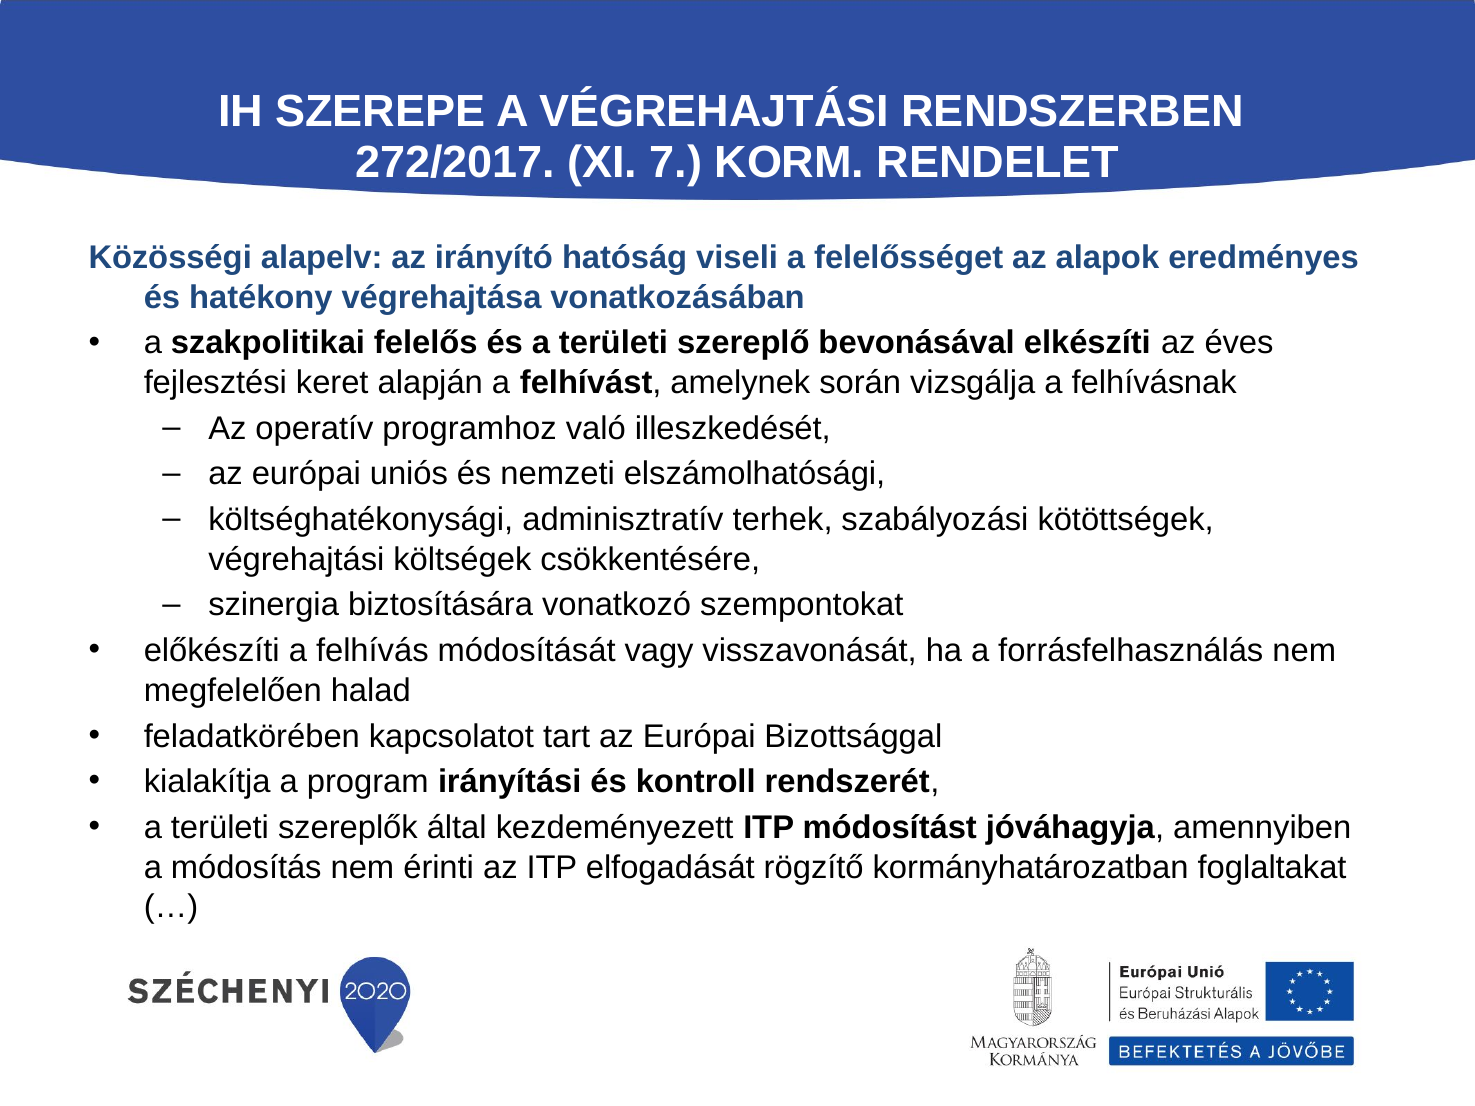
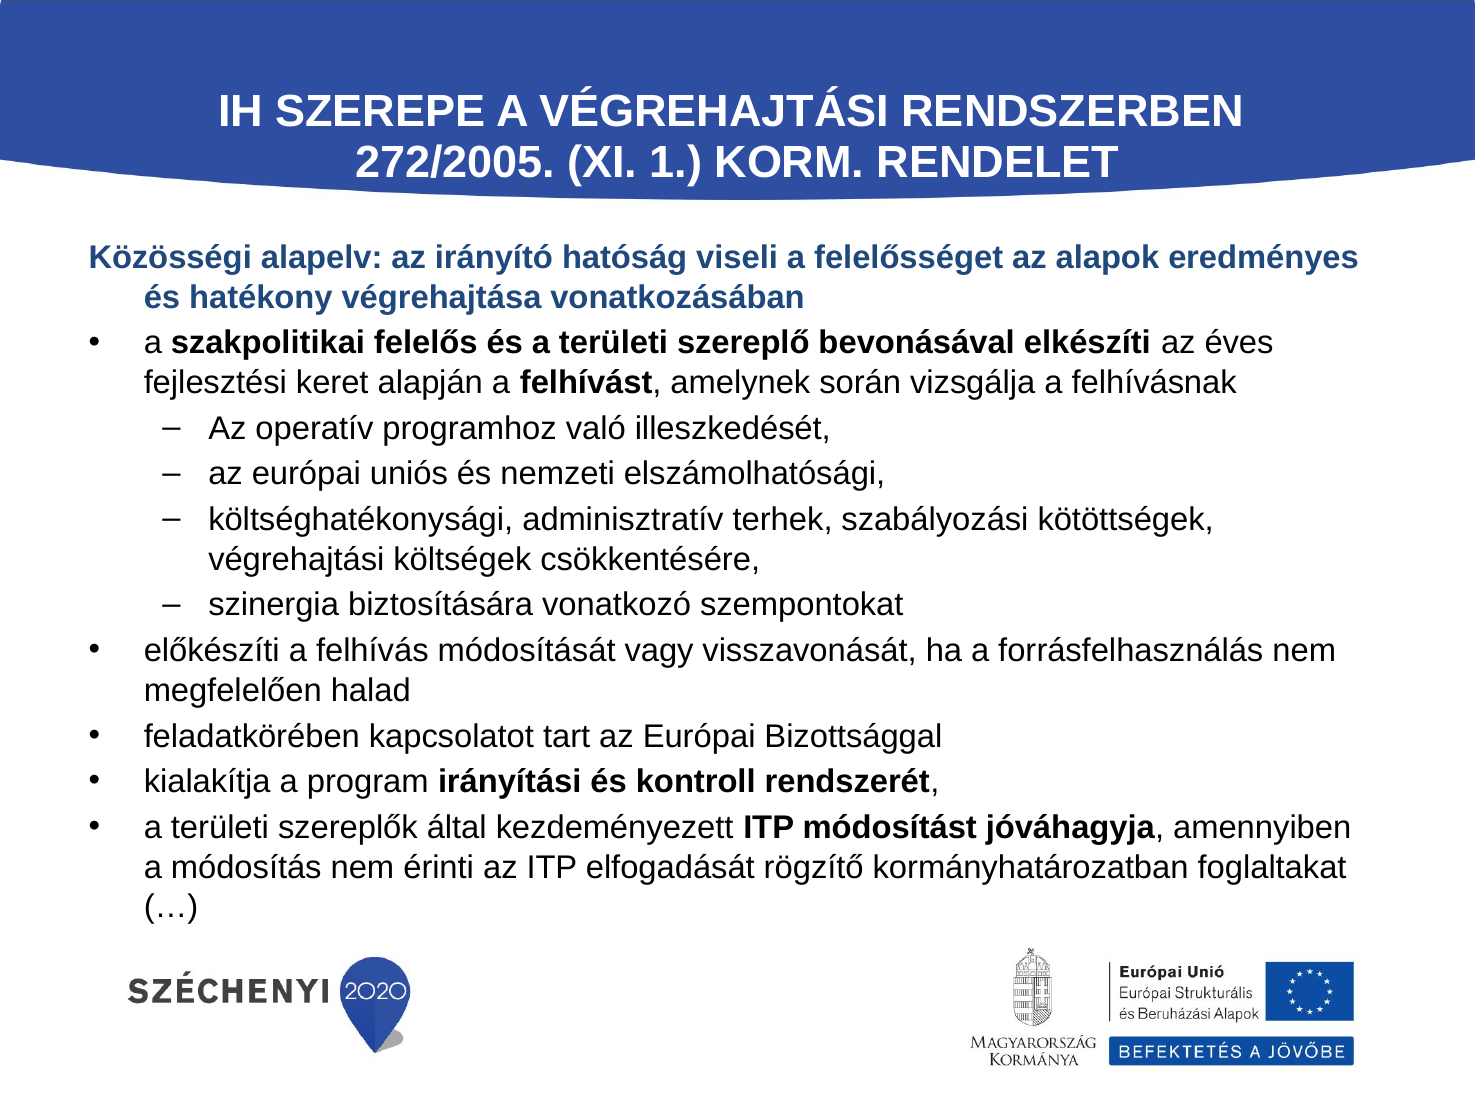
272/2017: 272/2017 -> 272/2005
7: 7 -> 1
